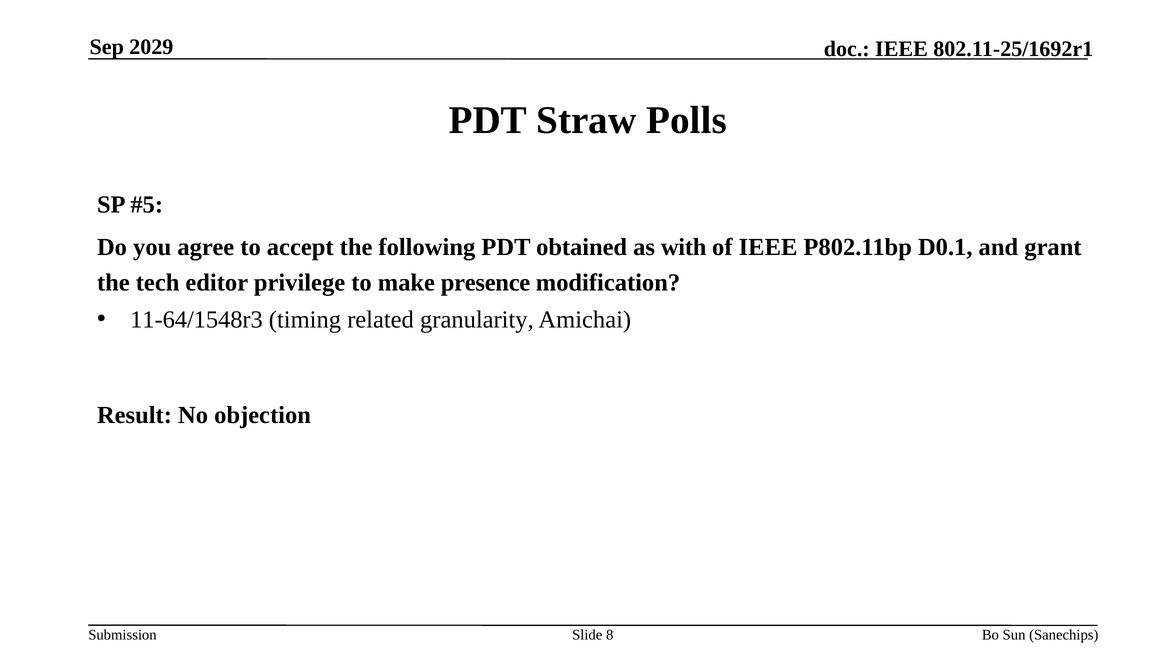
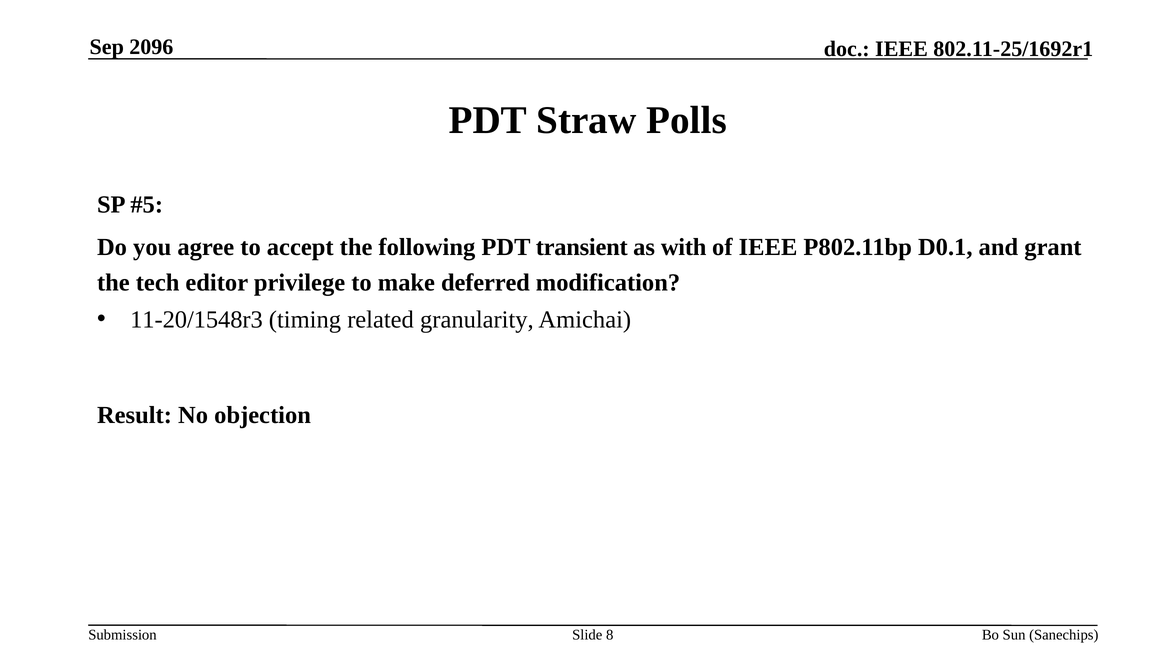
2029: 2029 -> 2096
obtained: obtained -> transient
presence: presence -> deferred
11-64/1548r3: 11-64/1548r3 -> 11-20/1548r3
